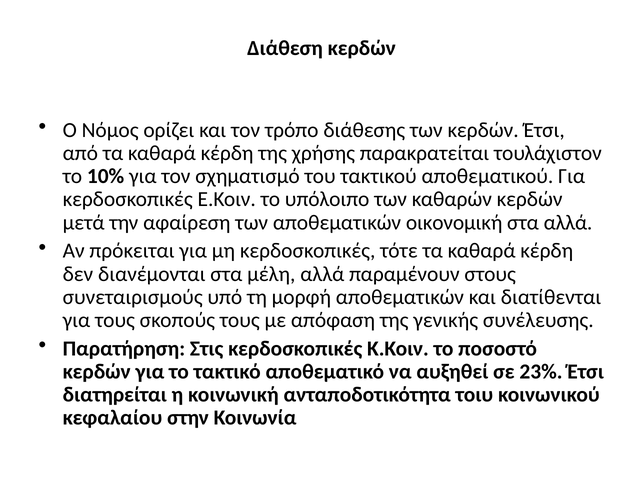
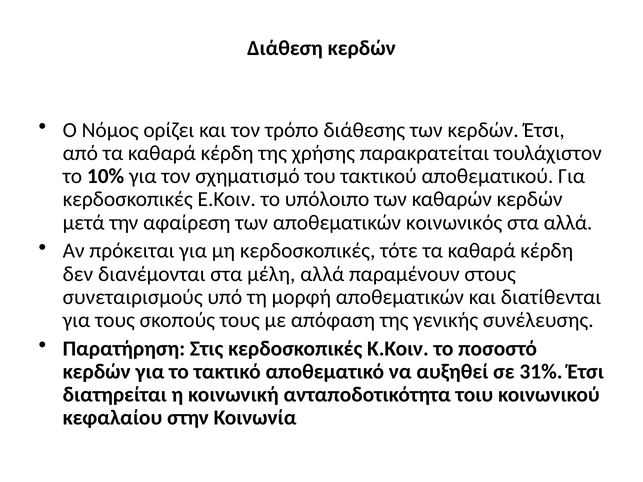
οικονομική: οικονομική -> κοινωνικός
23%: 23% -> 31%
